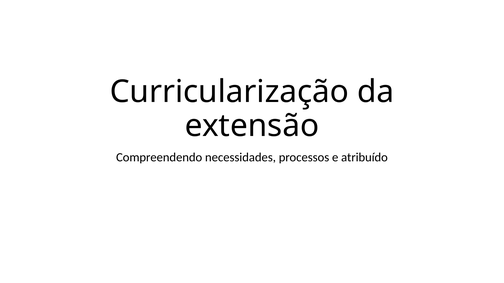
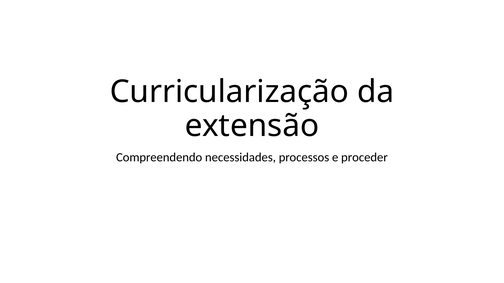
atribuído: atribuído -> proceder
